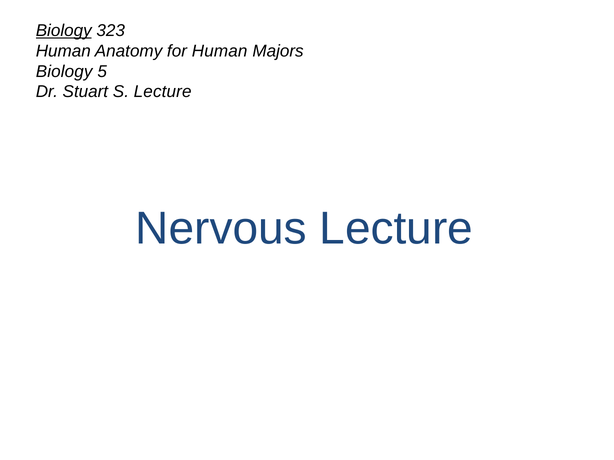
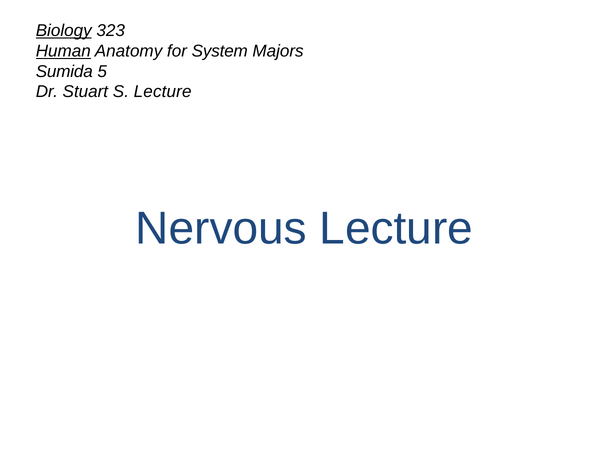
Human at (63, 51) underline: none -> present
for Human: Human -> System
Biology at (64, 71): Biology -> Sumida
